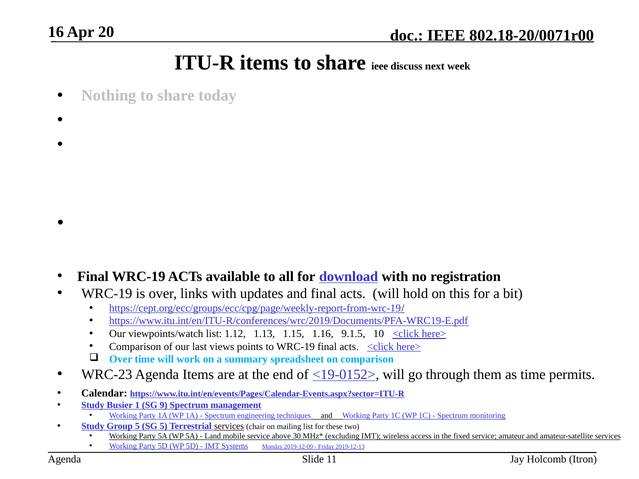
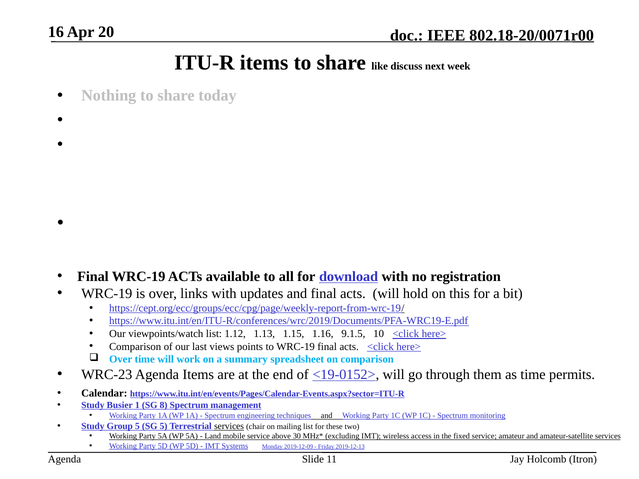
share ieee: ieee -> like
9: 9 -> 8
